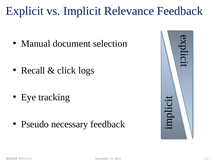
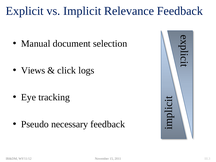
Recall: Recall -> Views
